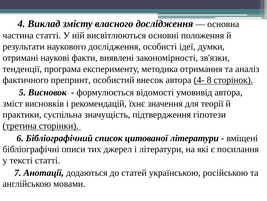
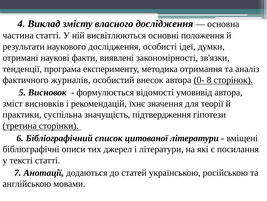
препринт: препринт -> журналів
4-: 4- -> 0-
